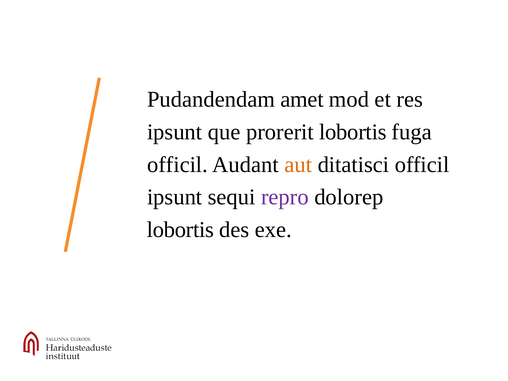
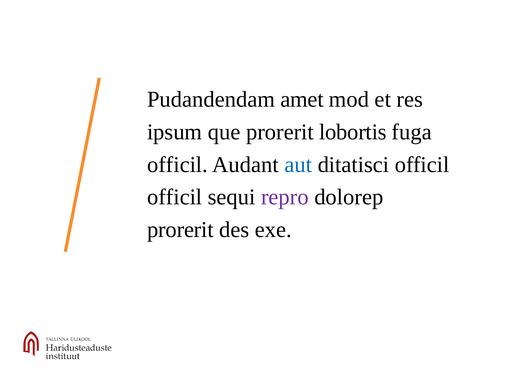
ipsunt at (175, 132): ipsunt -> ipsum
aut colour: orange -> blue
ipsunt at (175, 197): ipsunt -> officil
lobortis at (180, 230): lobortis -> prorerit
